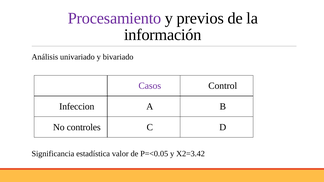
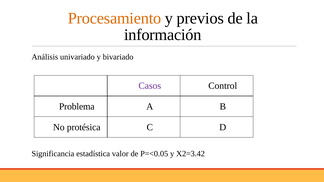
Procesamiento colour: purple -> orange
Infeccion: Infeccion -> Problema
controles: controles -> protésica
